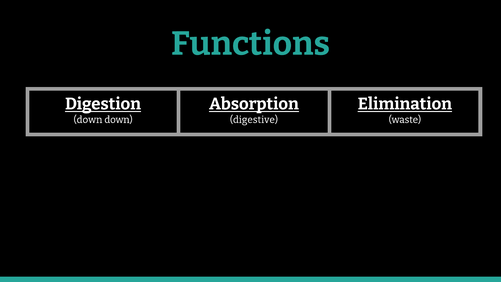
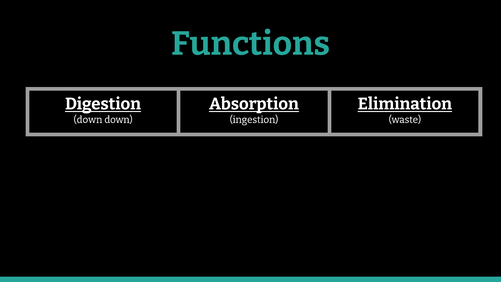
digestive: digestive -> ingestion
